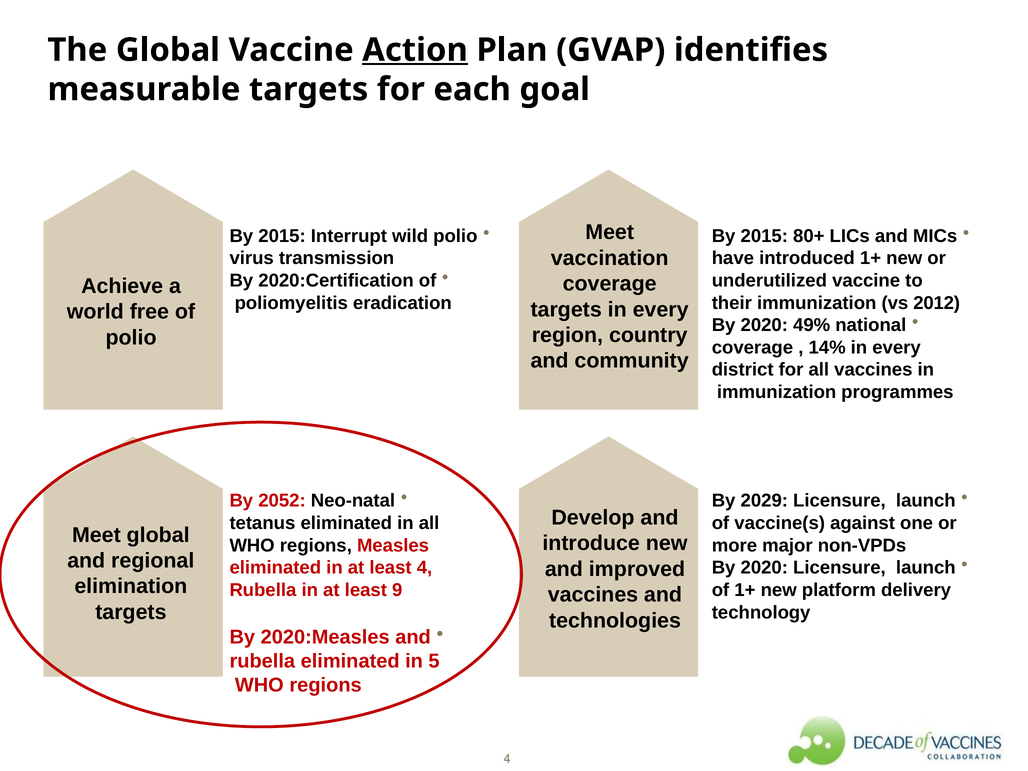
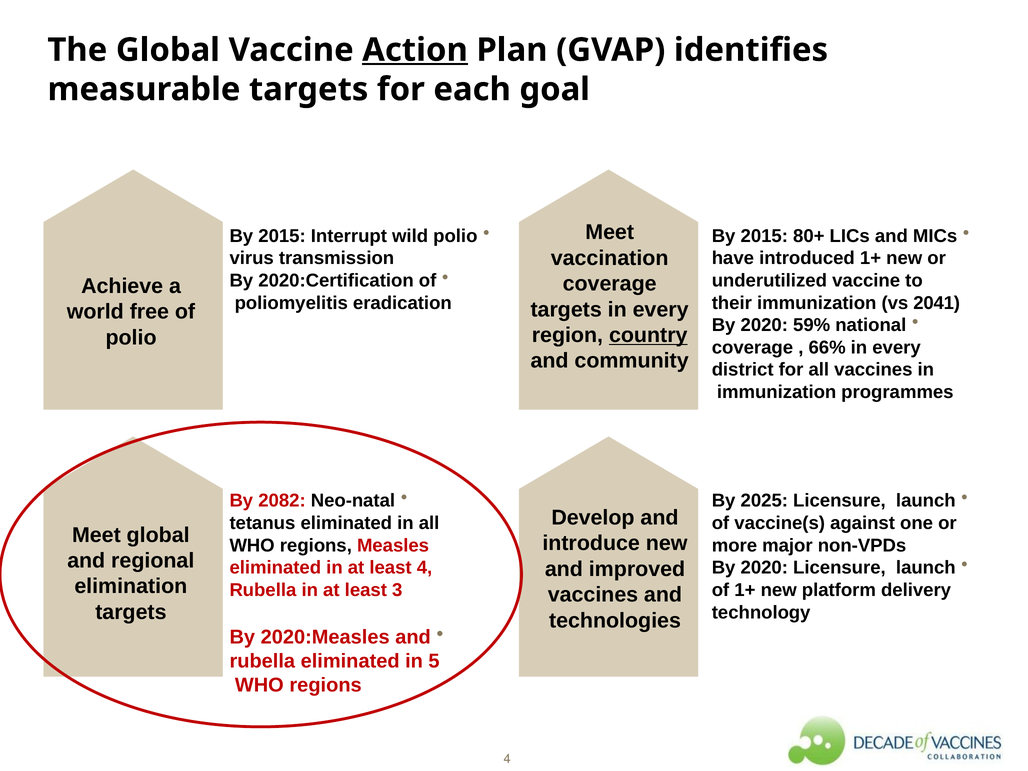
2012: 2012 -> 2041
49%: 49% -> 59%
country underline: none -> present
14%: 14% -> 66%
2052: 2052 -> 2082
2029: 2029 -> 2025
9: 9 -> 3
